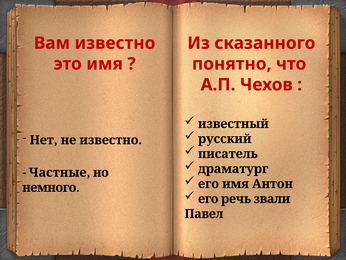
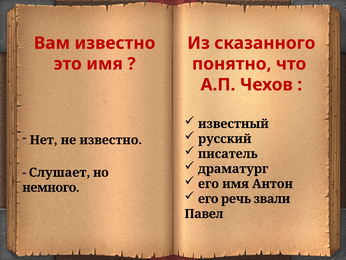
Частные: Частные -> Слушает
